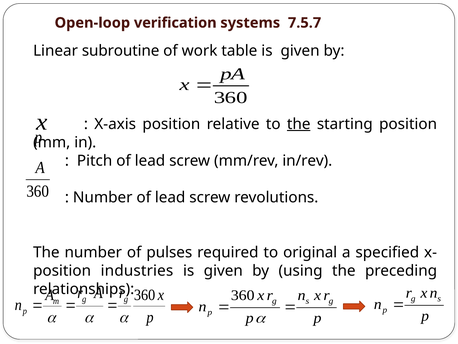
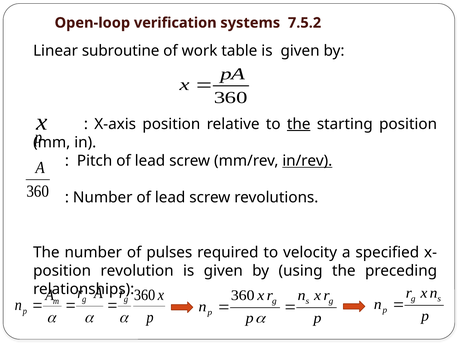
7.5.7: 7.5.7 -> 7.5.2
in/rev underline: none -> present
original: original -> velocity
industries: industries -> revolution
